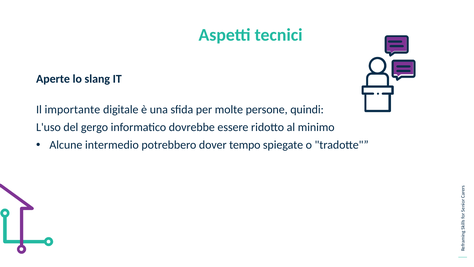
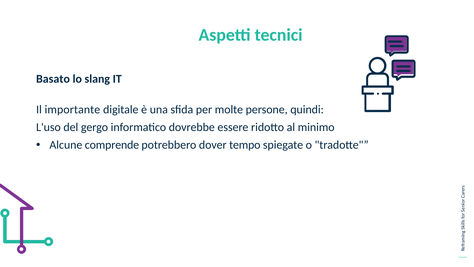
Aperte: Aperte -> Basato
intermedio: intermedio -> comprende
